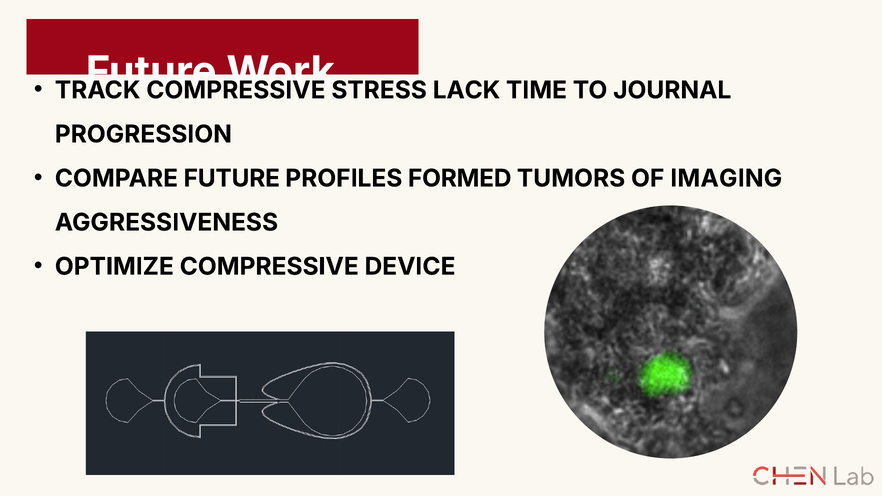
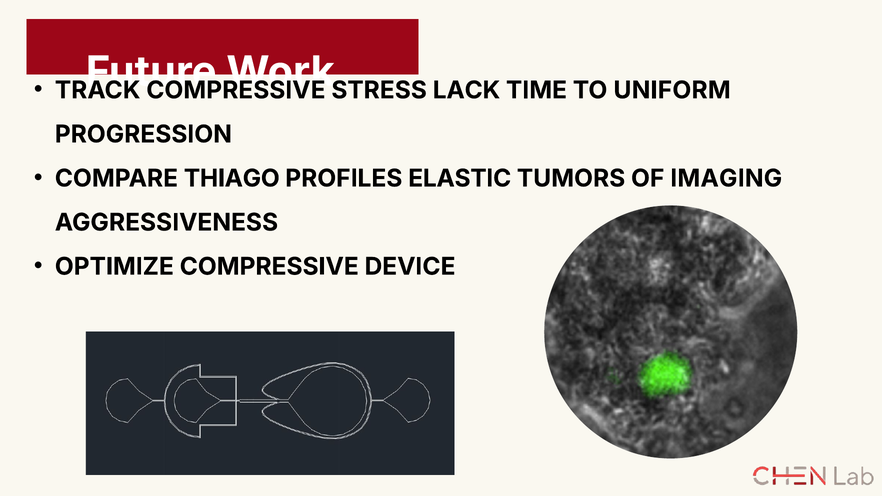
JOURNAL: JOURNAL -> UNIFORM
COMPARE FUTURE: FUTURE -> THIAGO
FORMED: FORMED -> ELASTIC
